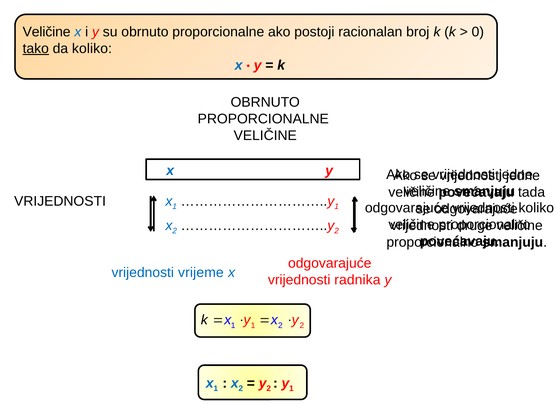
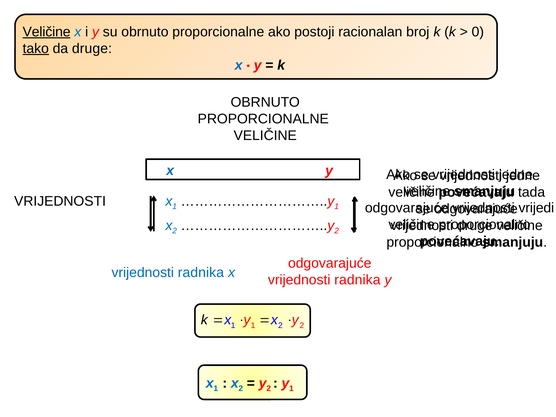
Veličine at (47, 32) underline: none -> present
da koliko: koliko -> druge
koliko at (536, 208): koliko -> vrijedi
vrijeme at (201, 273): vrijeme -> radnika
